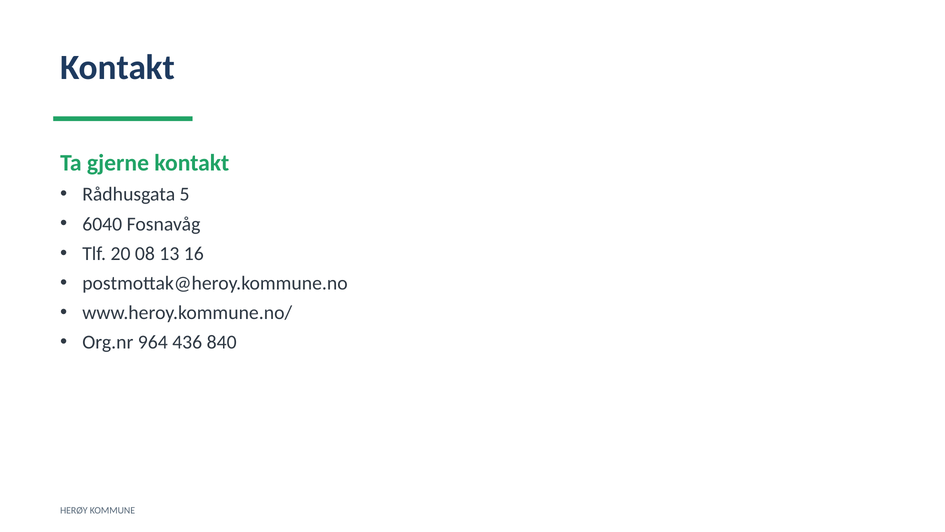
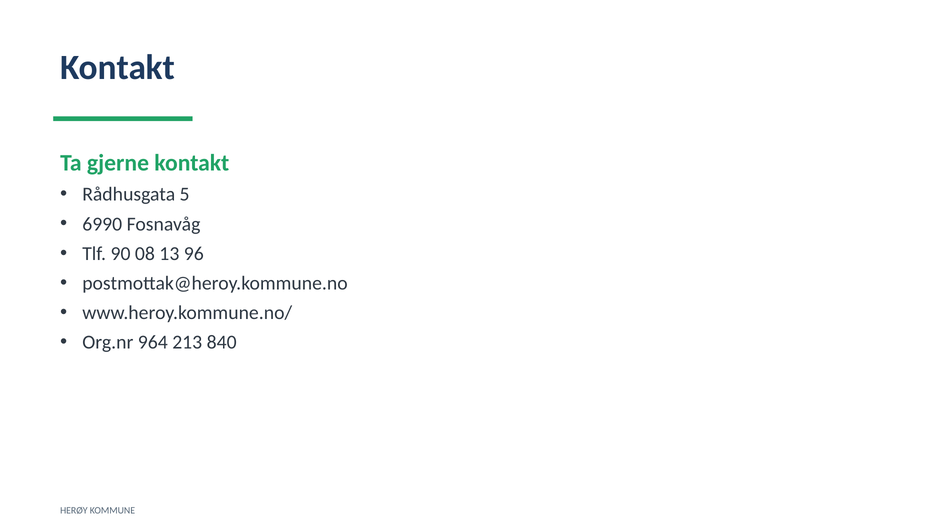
6040: 6040 -> 6990
20: 20 -> 90
16: 16 -> 96
436: 436 -> 213
